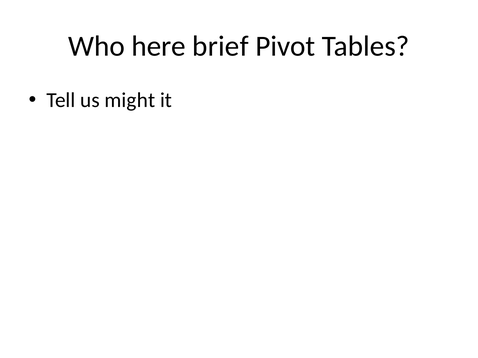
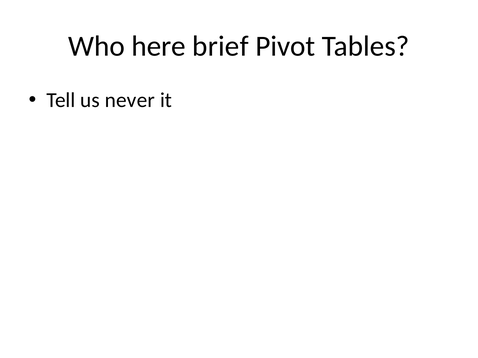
might: might -> never
